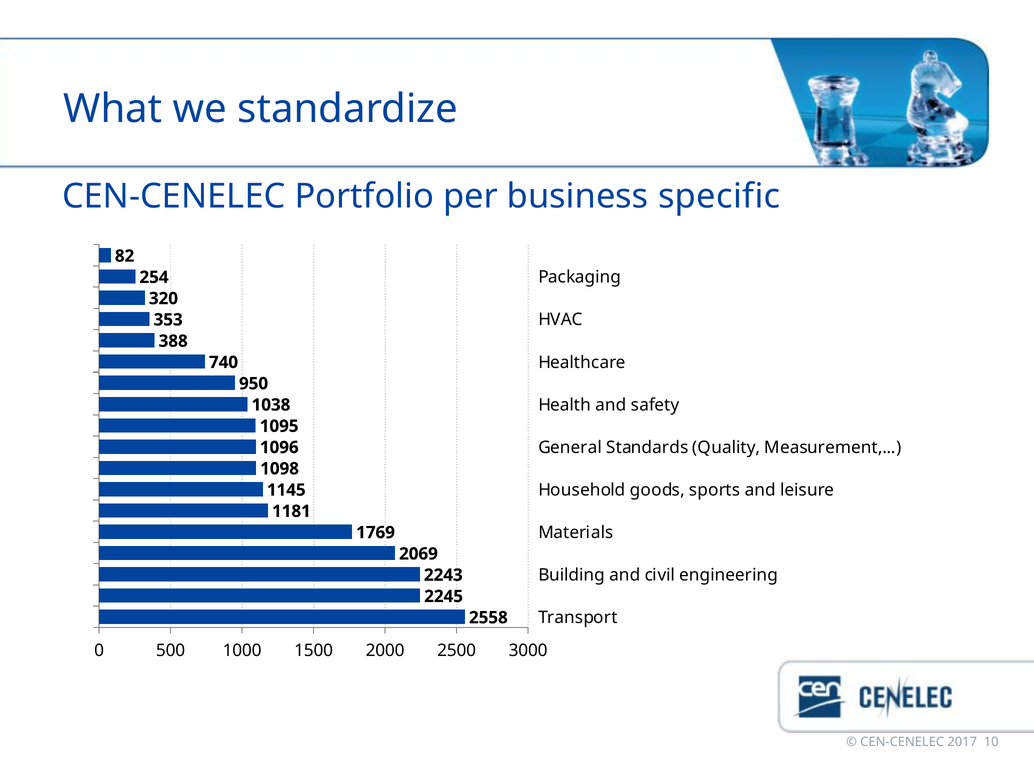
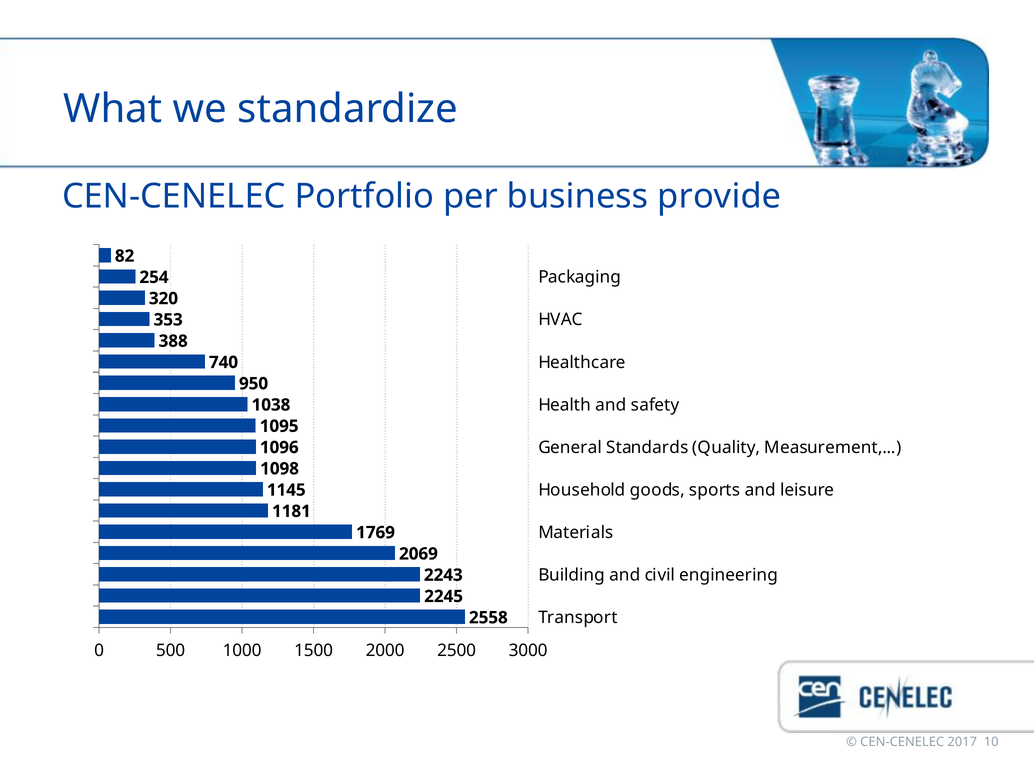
specific: specific -> provide
